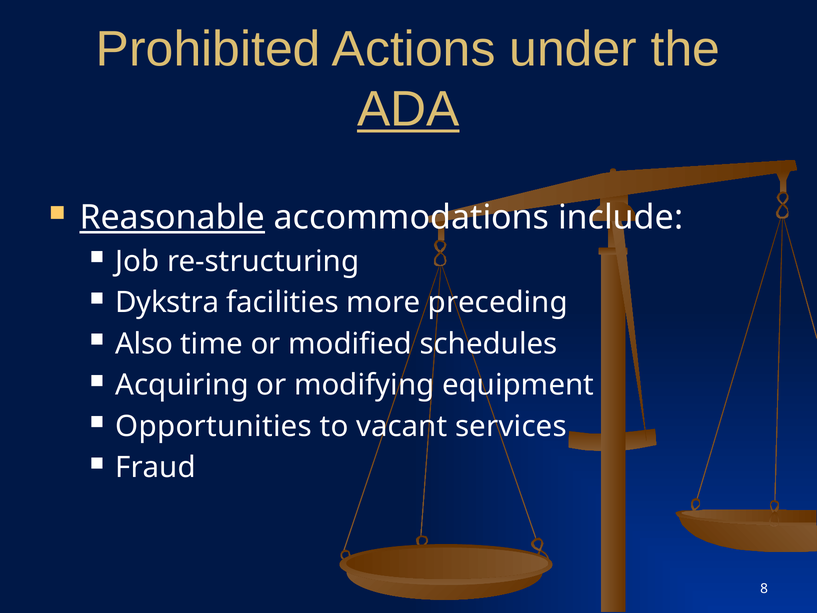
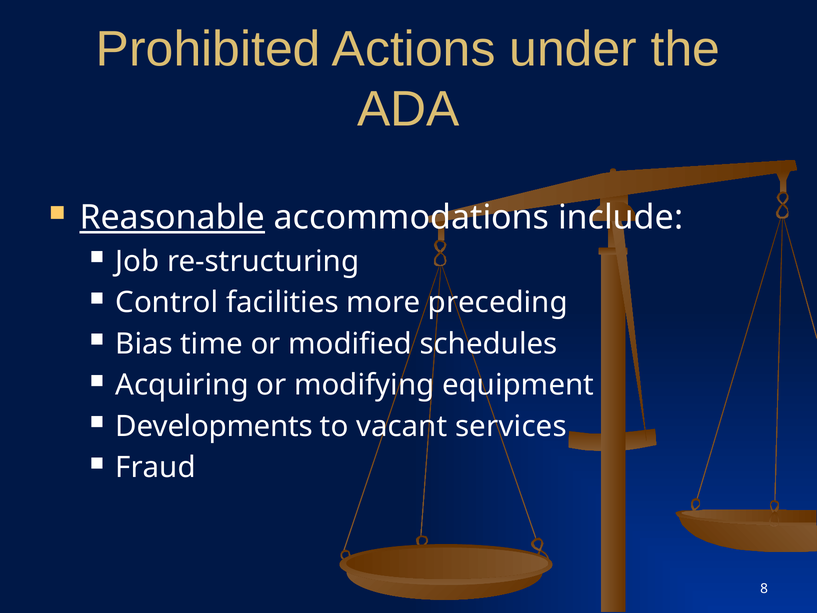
ADA underline: present -> none
Dykstra: Dykstra -> Control
Also: Also -> Bias
Opportunities: Opportunities -> Developments
